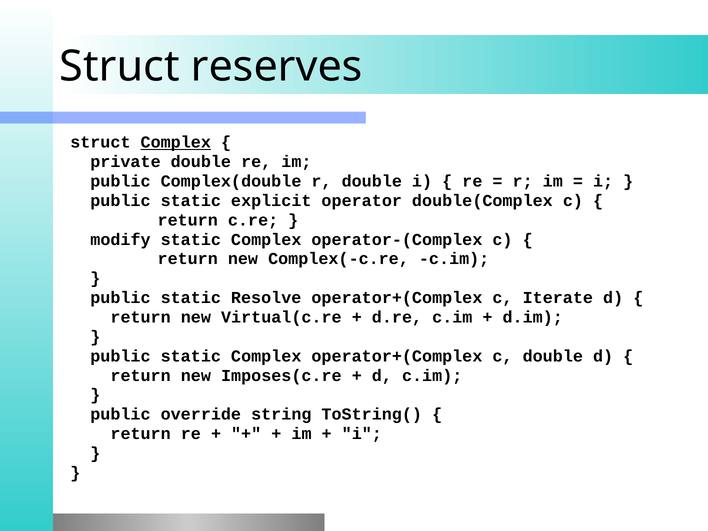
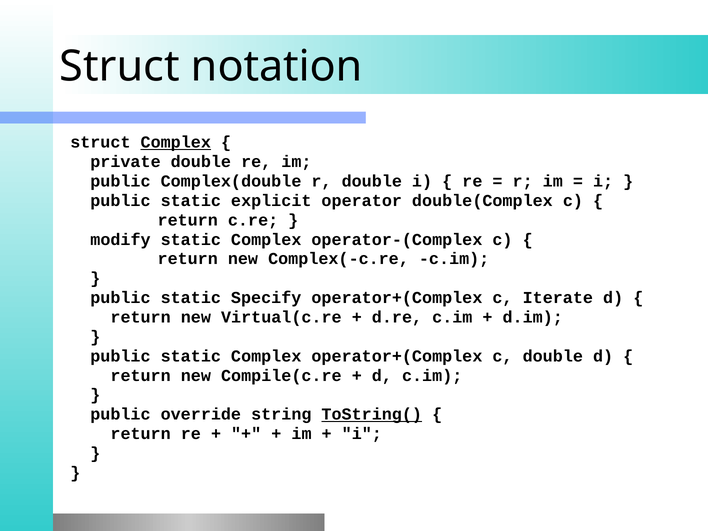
reserves: reserves -> notation
Resolve: Resolve -> Specify
Imposes(c.re: Imposes(c.re -> Compile(c.re
ToString( underline: none -> present
